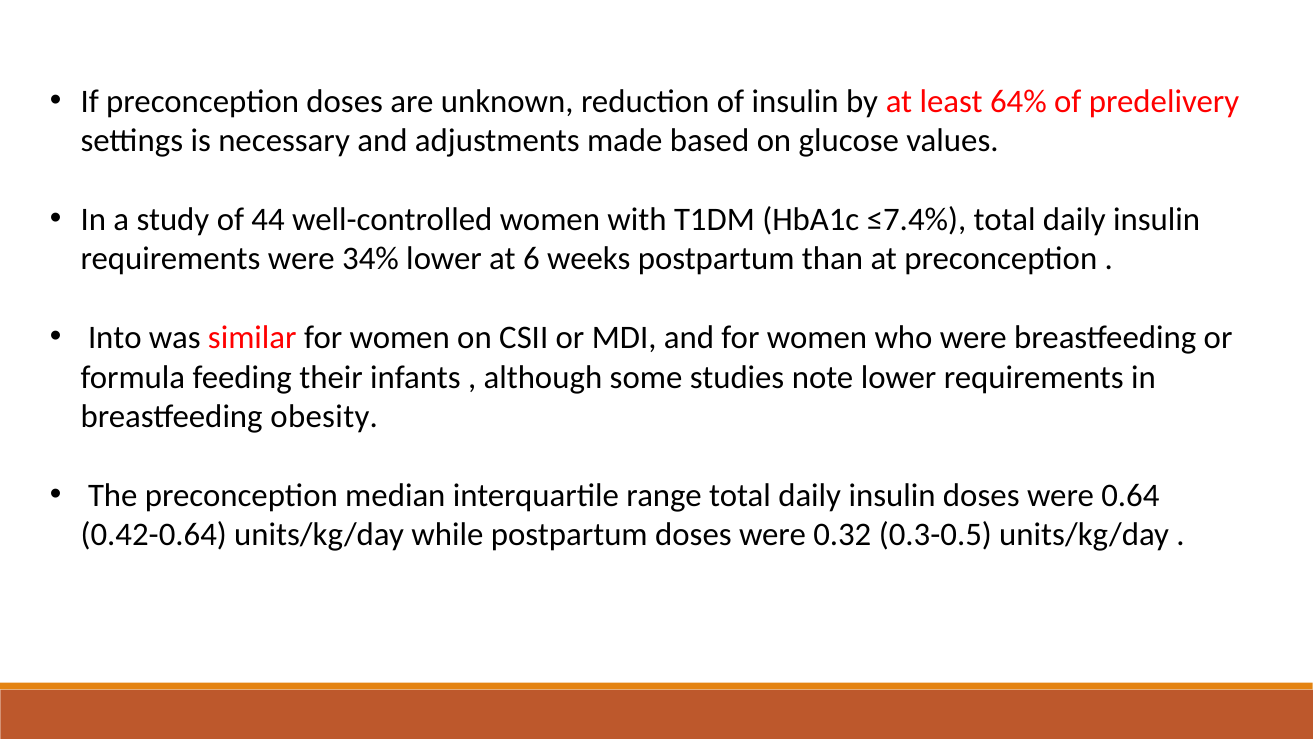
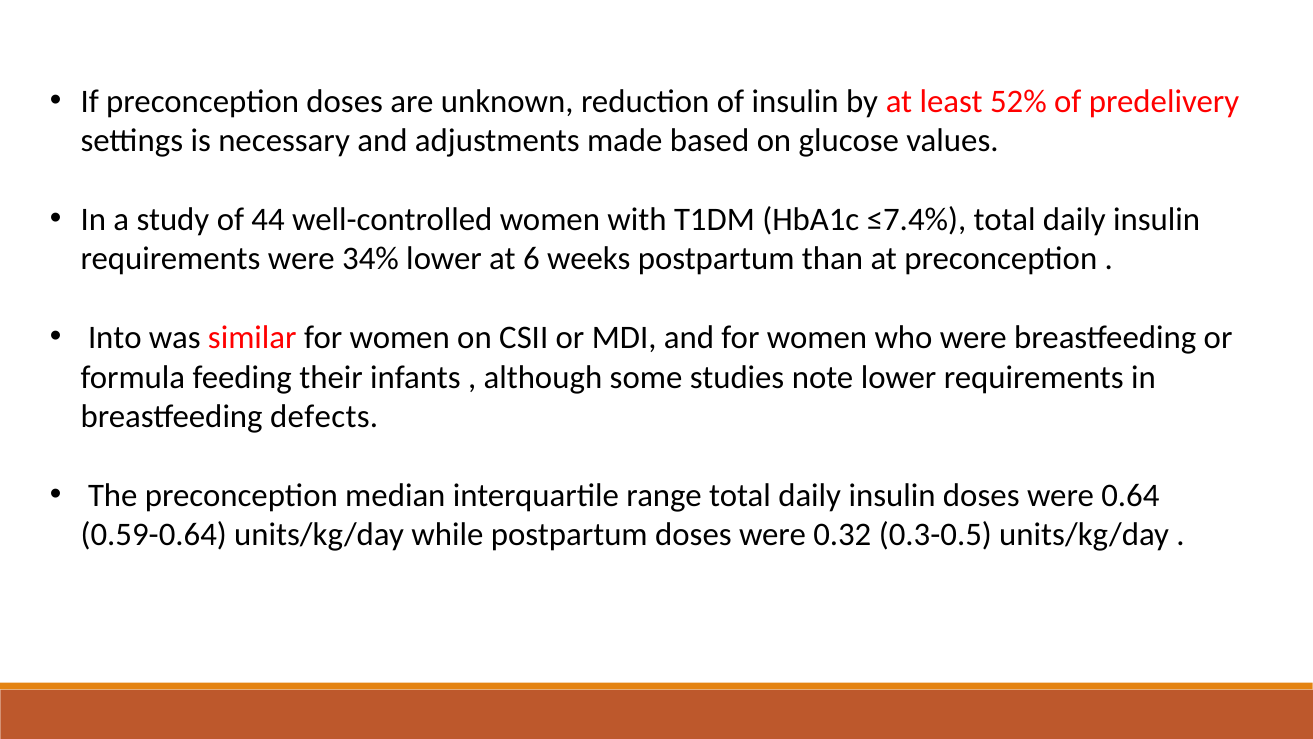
64%: 64% -> 52%
obesity: obesity -> defects
0.42-0.64: 0.42-0.64 -> 0.59-0.64
